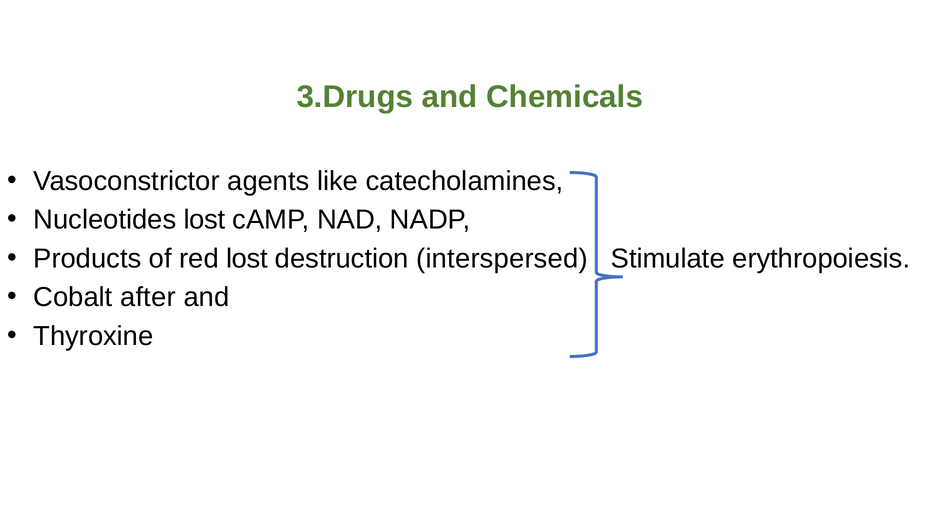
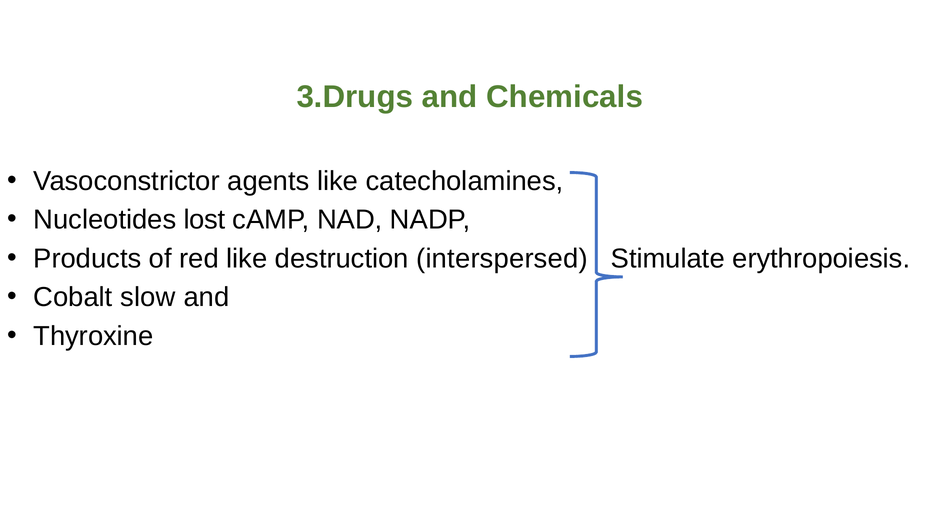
red lost: lost -> like
after: after -> slow
